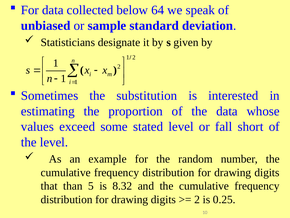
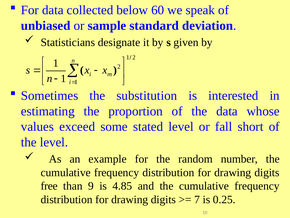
64: 64 -> 60
that: that -> free
5: 5 -> 9
8.32: 8.32 -> 4.85
2 at (197, 199): 2 -> 7
